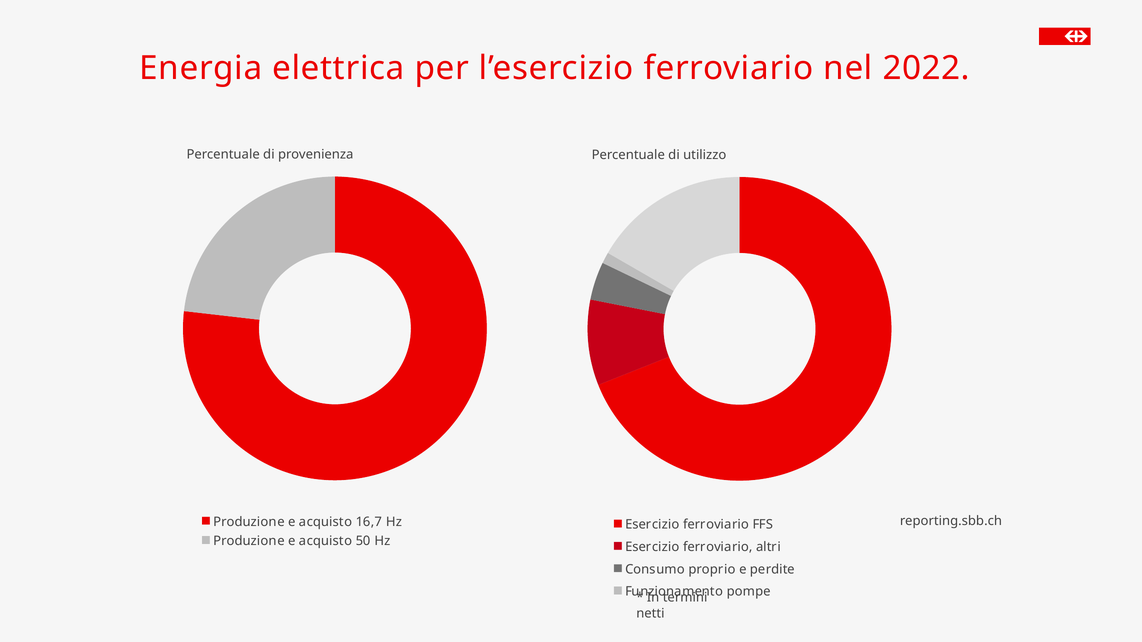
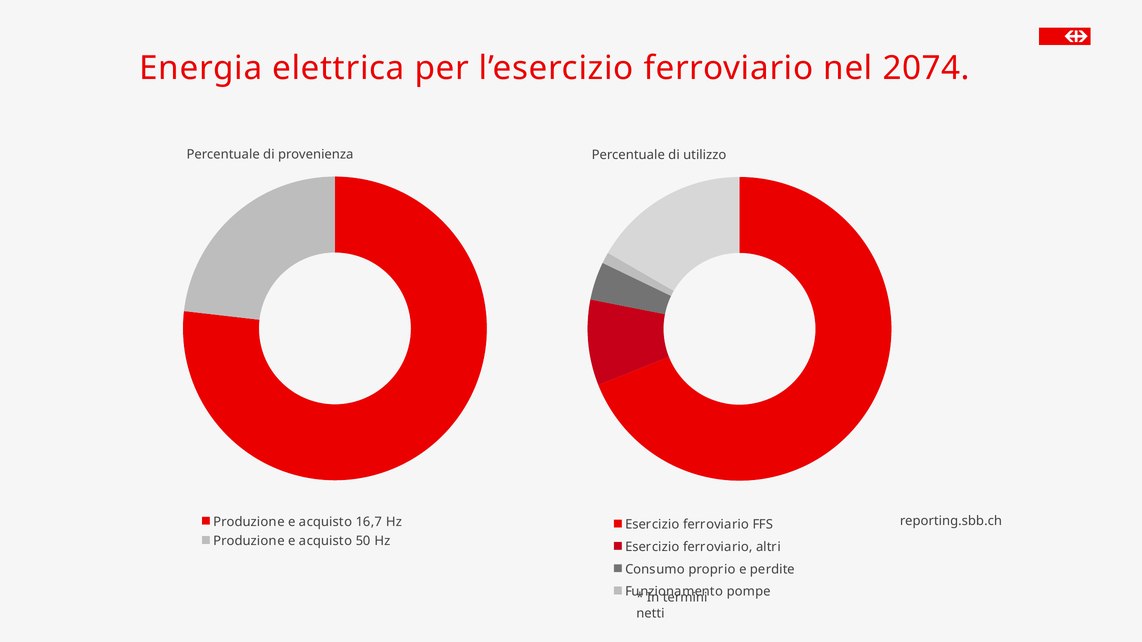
2022: 2022 -> 2074
